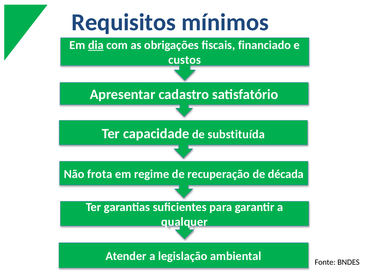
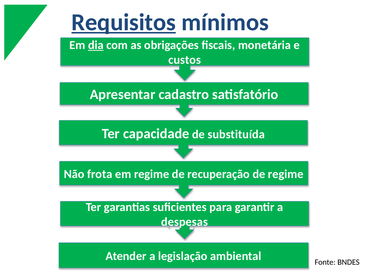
Requisitos underline: none -> present
financiado: financiado -> monetária
de década: década -> regime
qualquer: qualquer -> despesas
